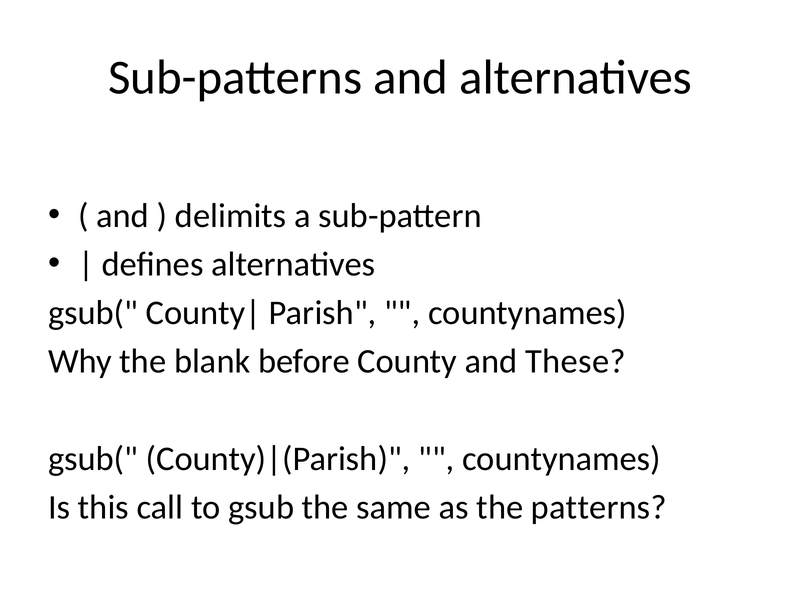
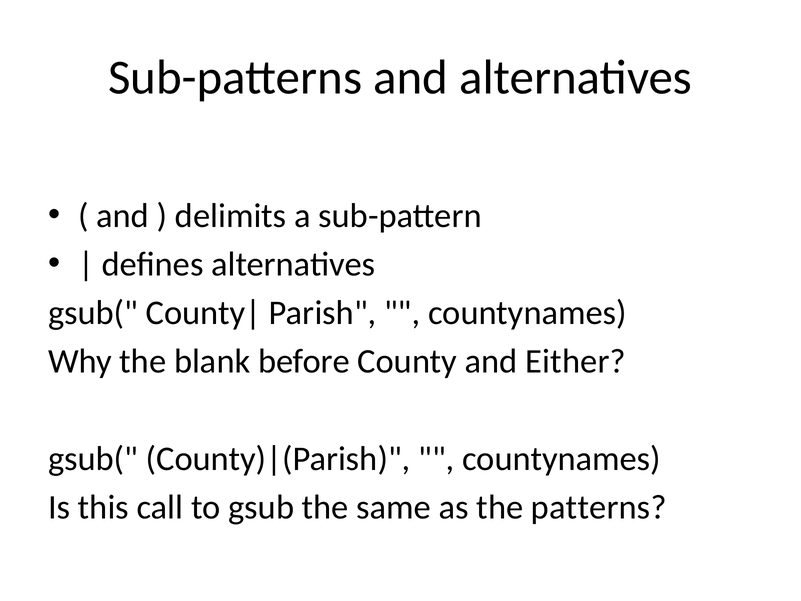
These: These -> Either
